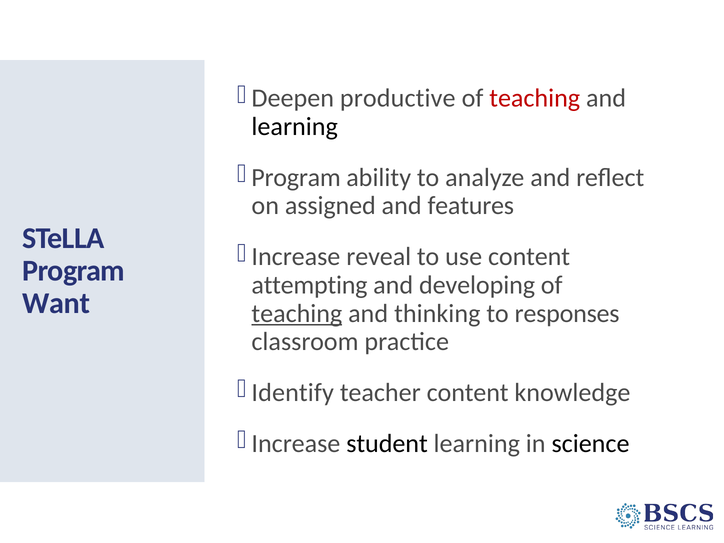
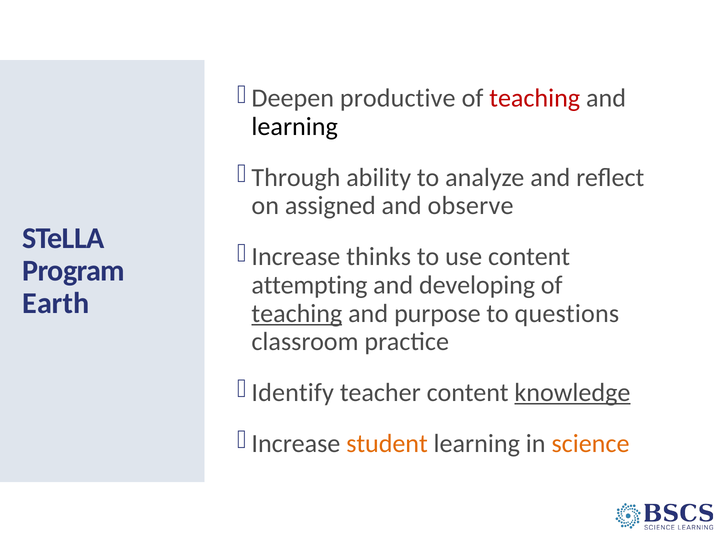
Program at (296, 178): Program -> Through
features: features -> observe
reveal: reveal -> thinks
Want: Want -> Earth
thinking: thinking -> purpose
responses: responses -> questions
knowledge underline: none -> present
student colour: black -> orange
science colour: black -> orange
